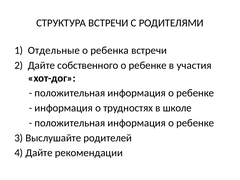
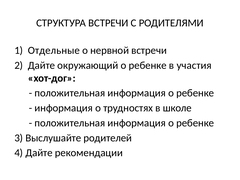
ребенка: ребенка -> нервной
собственного: собственного -> окружающий
